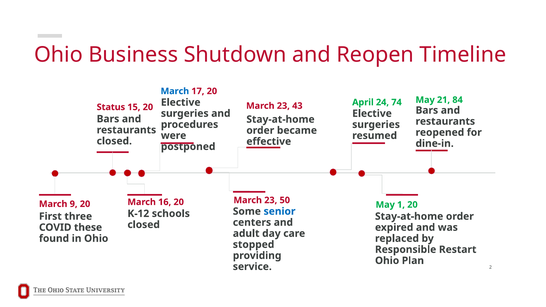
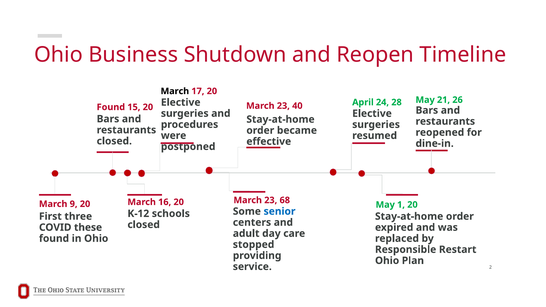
March at (175, 91) colour: blue -> black
84: 84 -> 26
74: 74 -> 28
43: 43 -> 40
Status at (111, 107): Status -> Found
50: 50 -> 68
